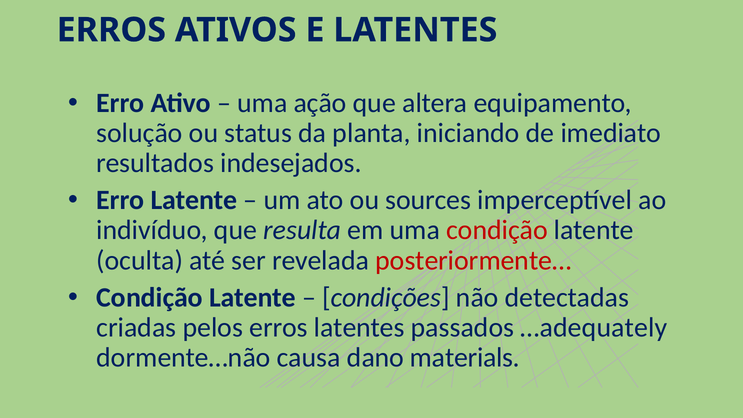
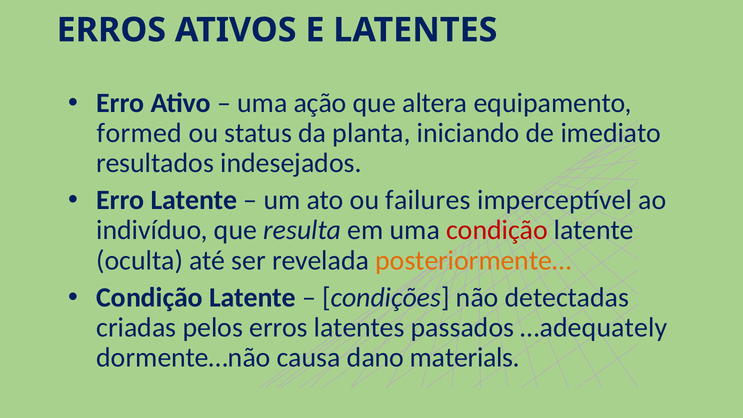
solução: solução -> formed
sources: sources -> failures
posteriormente… colour: red -> orange
